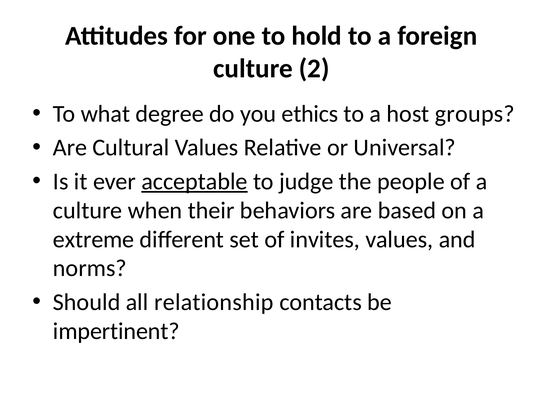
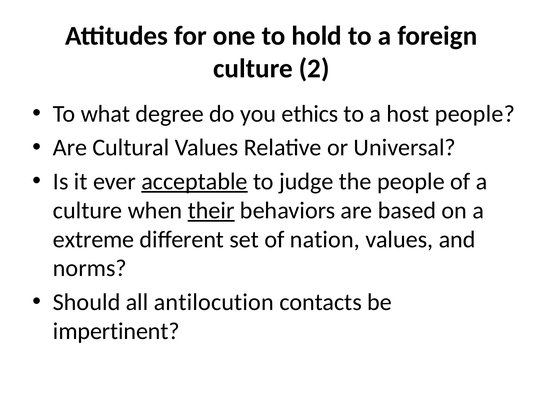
host groups: groups -> people
their underline: none -> present
invites: invites -> nation
relationship: relationship -> antilocution
